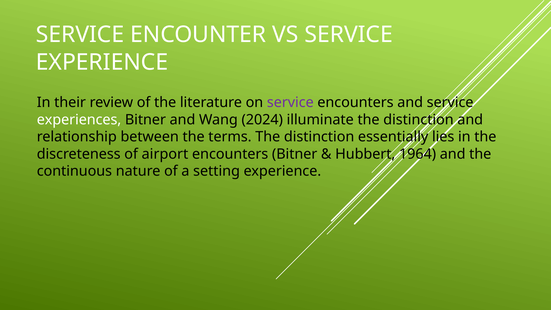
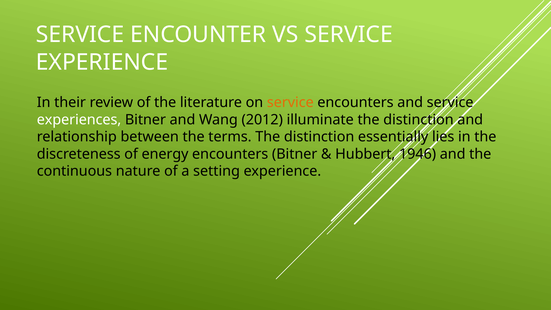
service at (290, 102) colour: purple -> orange
2024: 2024 -> 2012
airport: airport -> energy
1964: 1964 -> 1946
